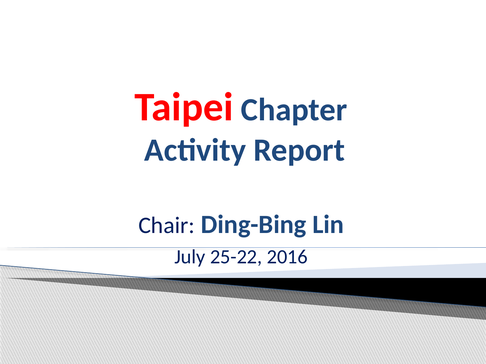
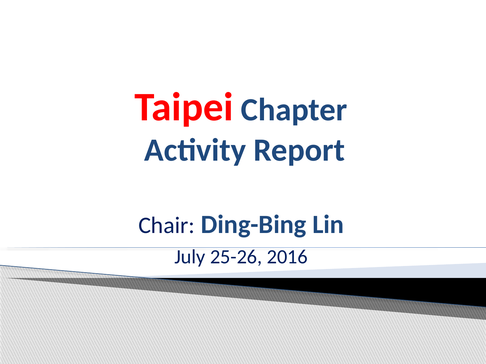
25-22: 25-22 -> 25-26
